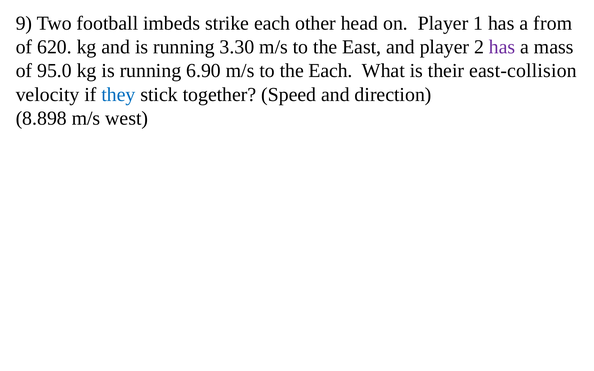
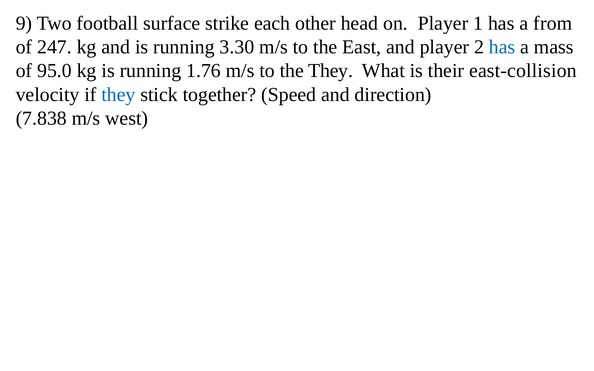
imbeds: imbeds -> surface
620: 620 -> 247
has at (502, 47) colour: purple -> blue
6.90: 6.90 -> 1.76
the Each: Each -> They
8.898: 8.898 -> 7.838
